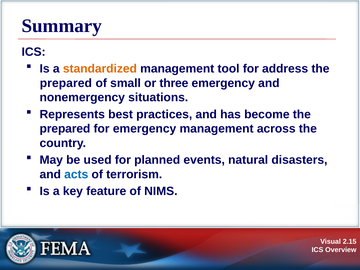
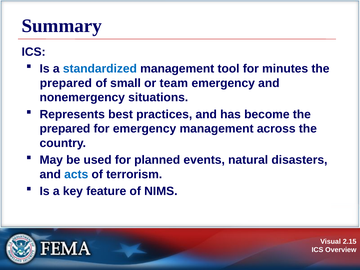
standardized colour: orange -> blue
address: address -> minutes
three: three -> team
